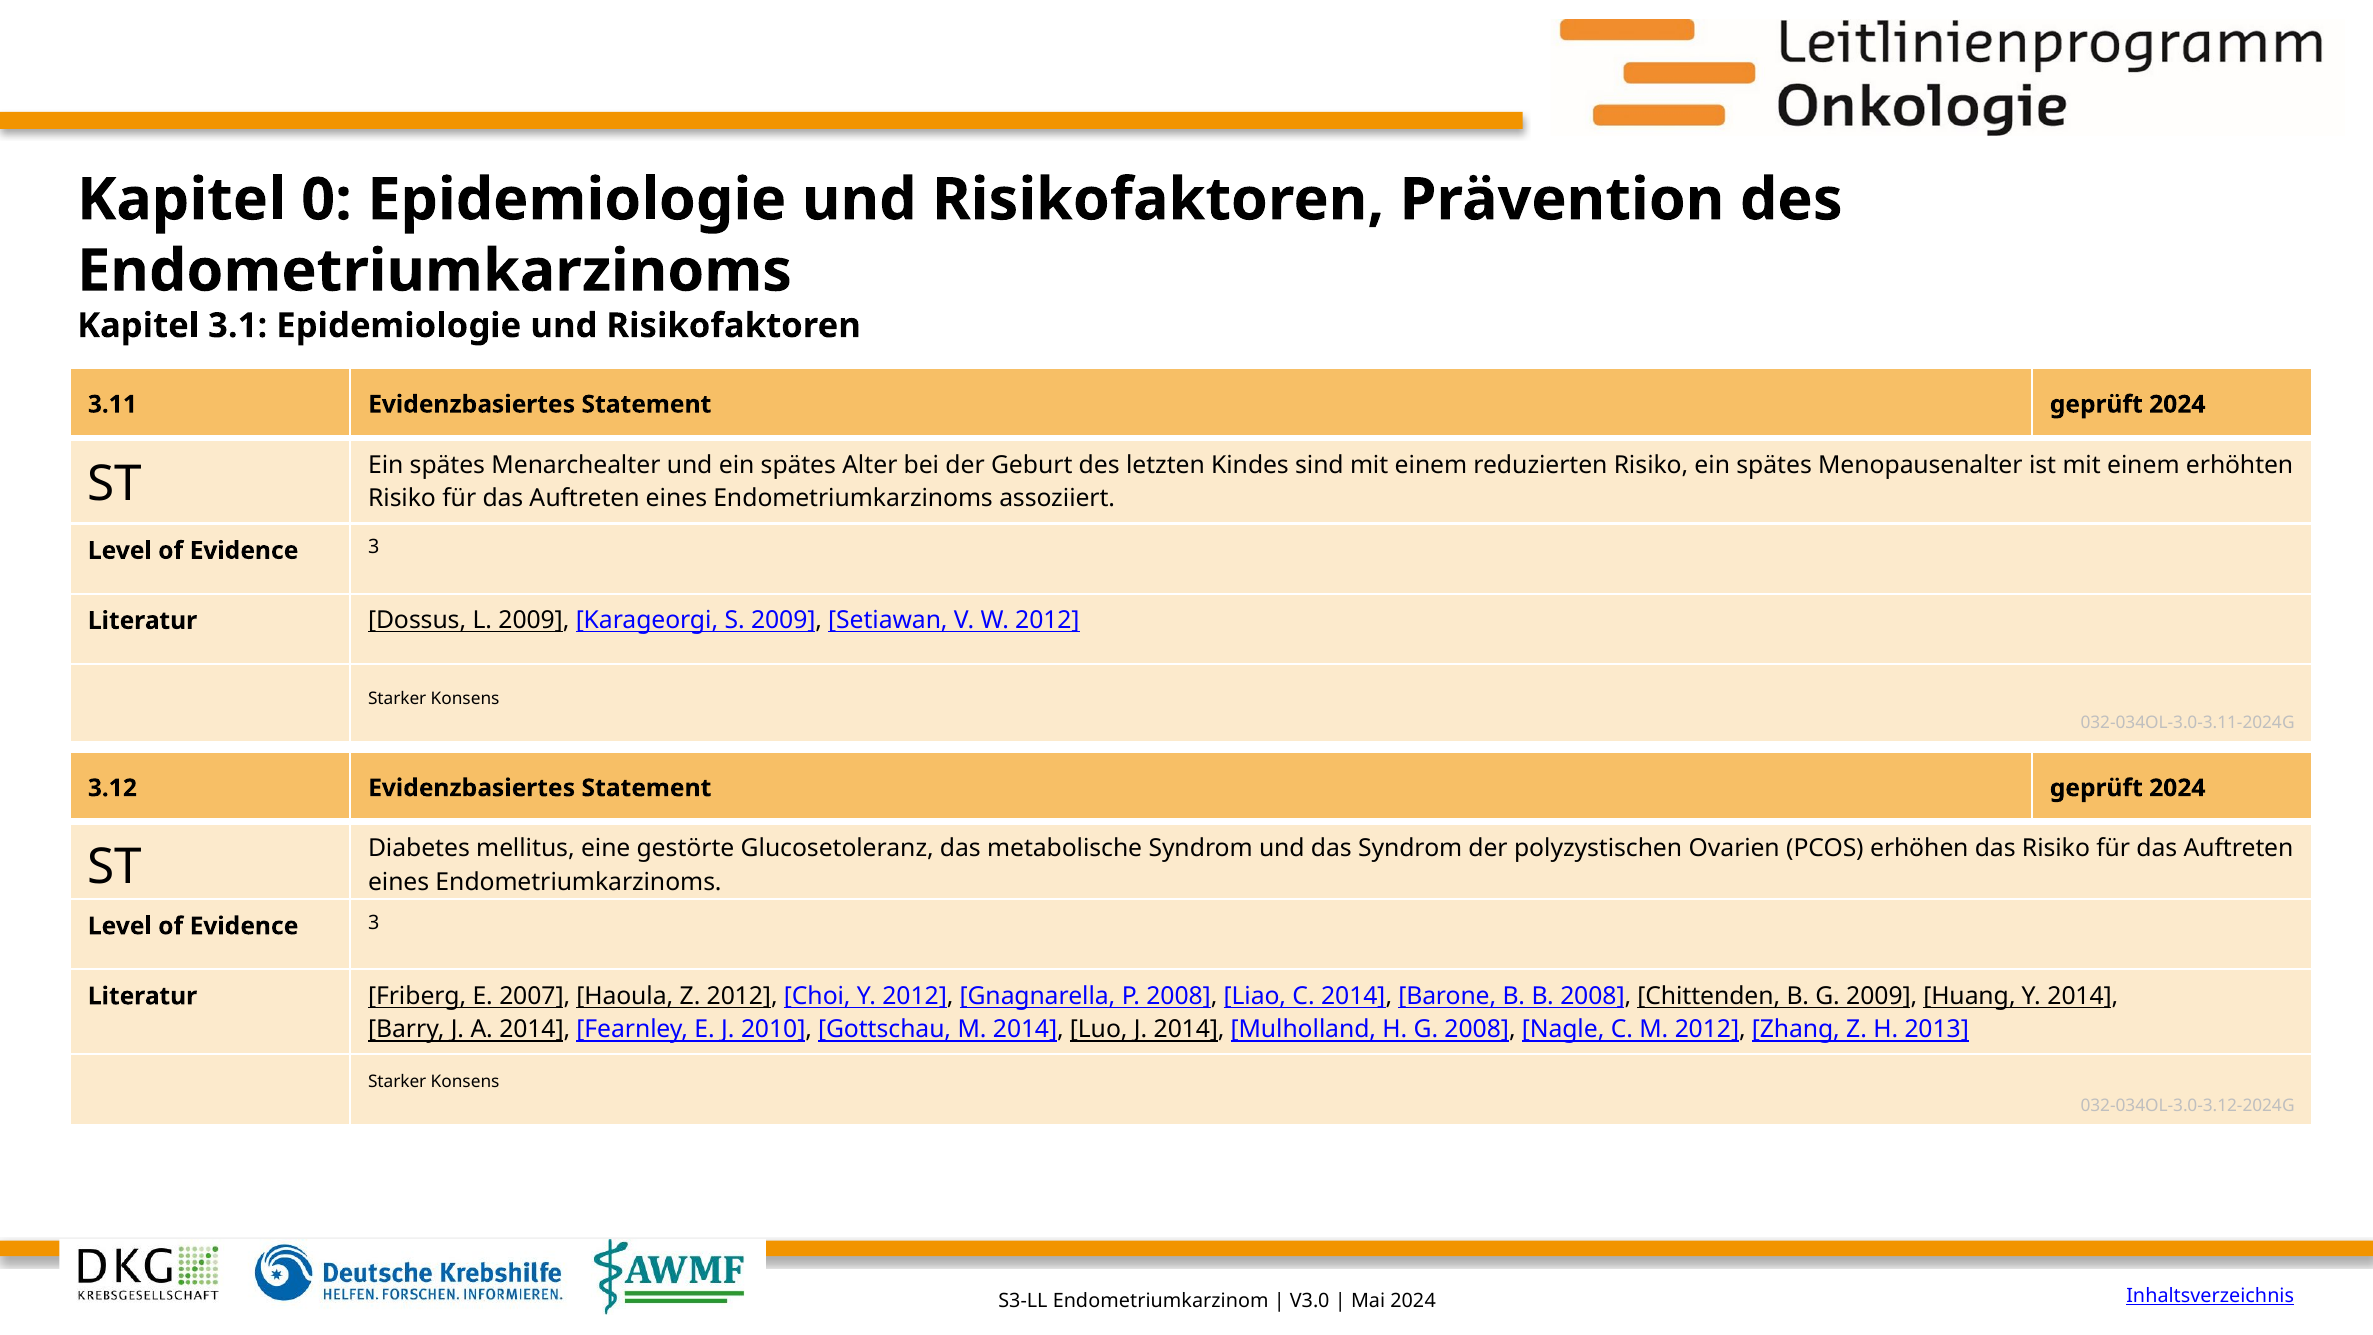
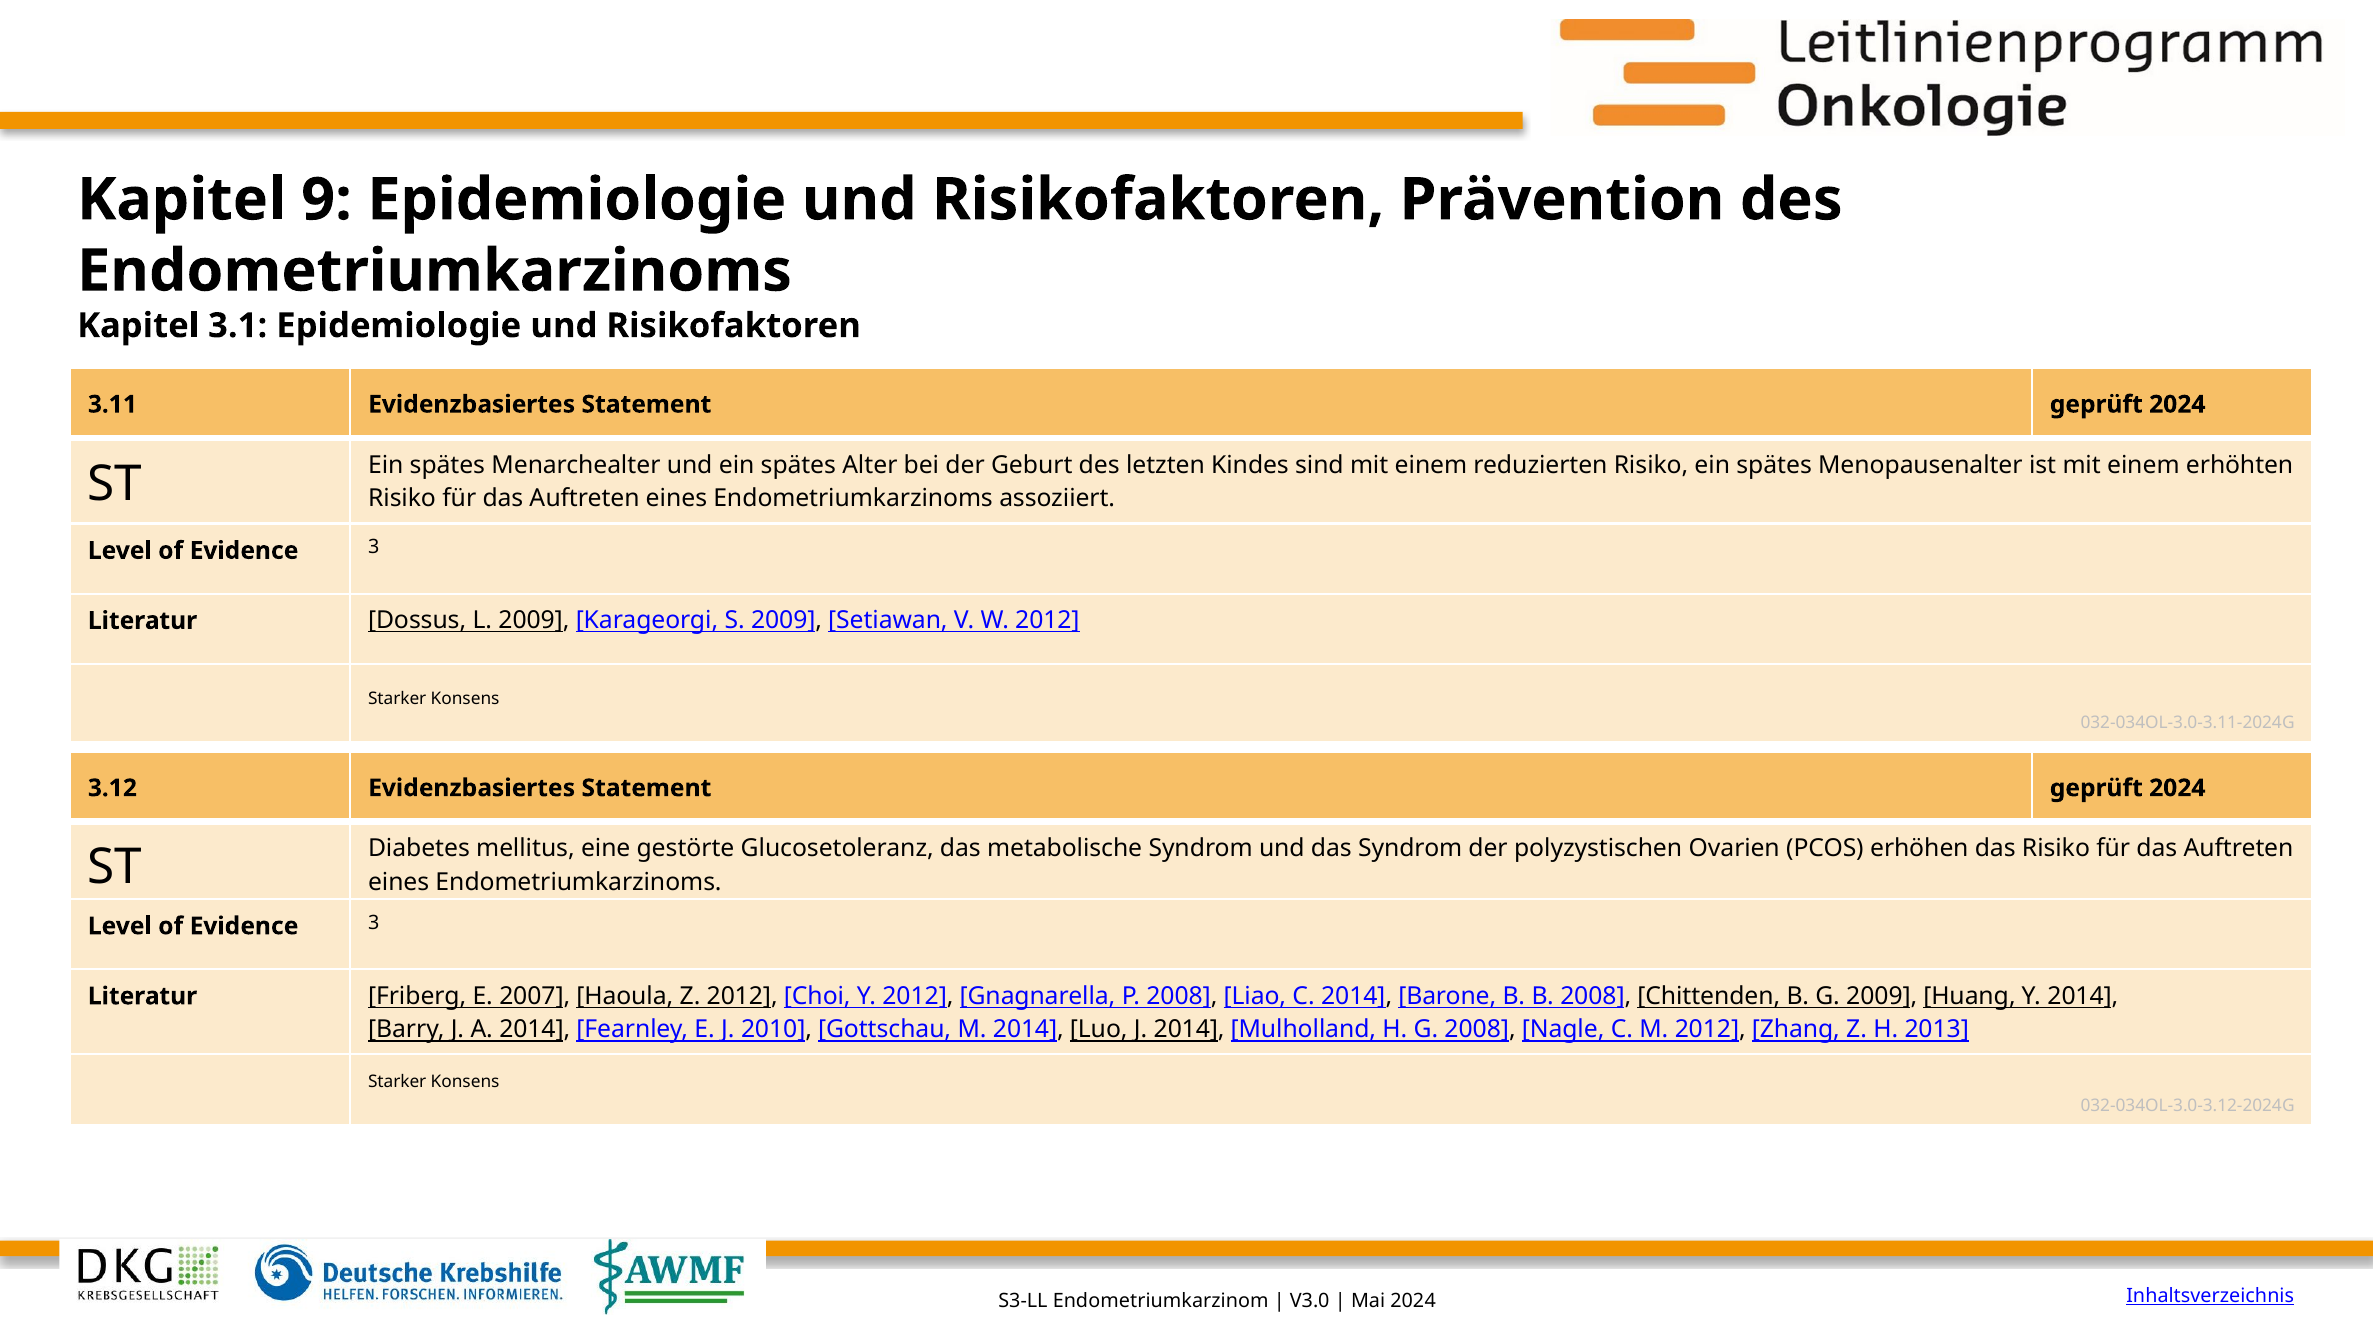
0: 0 -> 9
